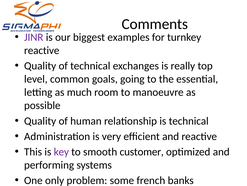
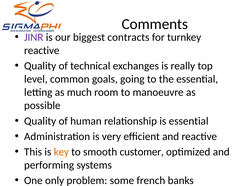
examples: examples -> contracts
is technical: technical -> essential
key colour: purple -> orange
